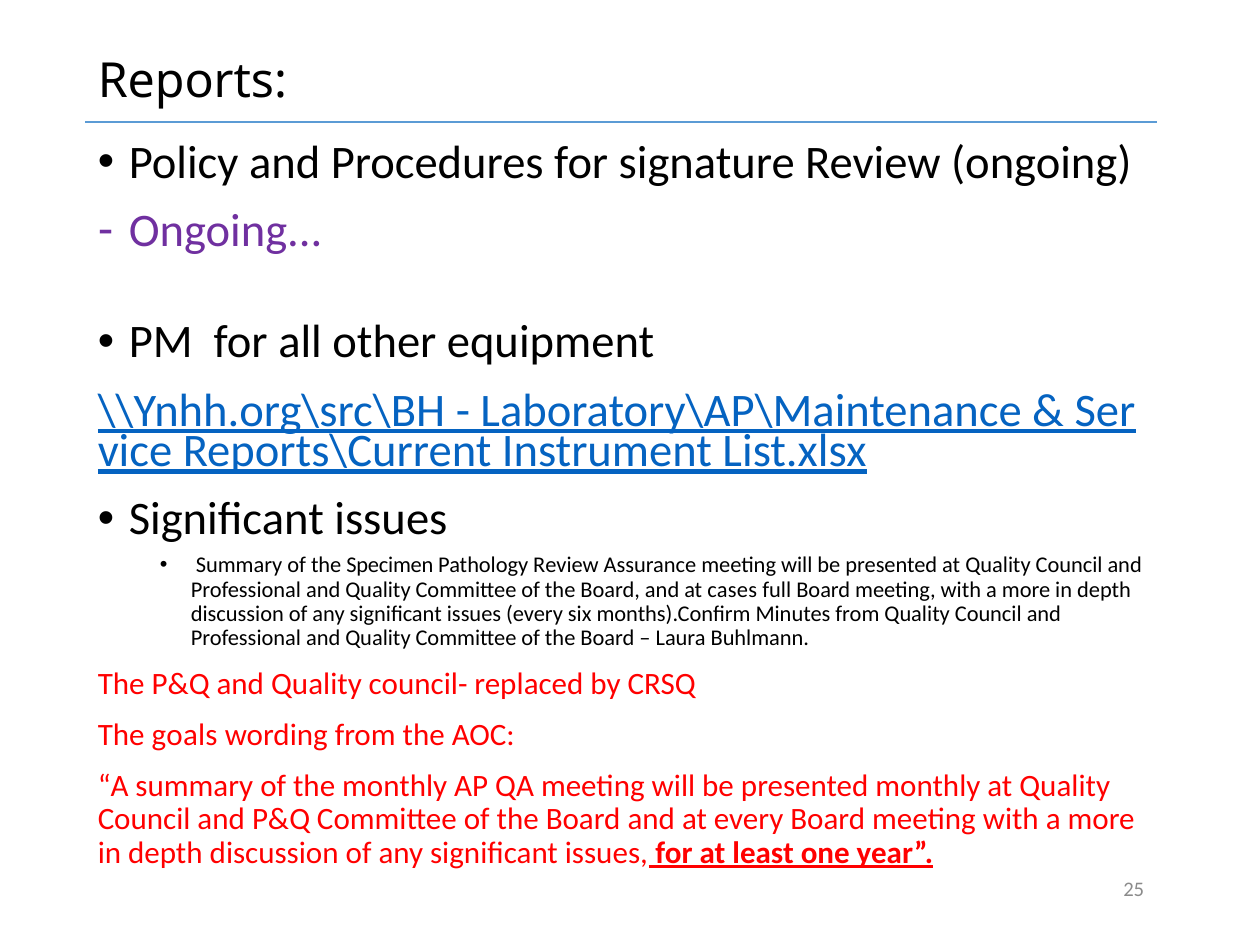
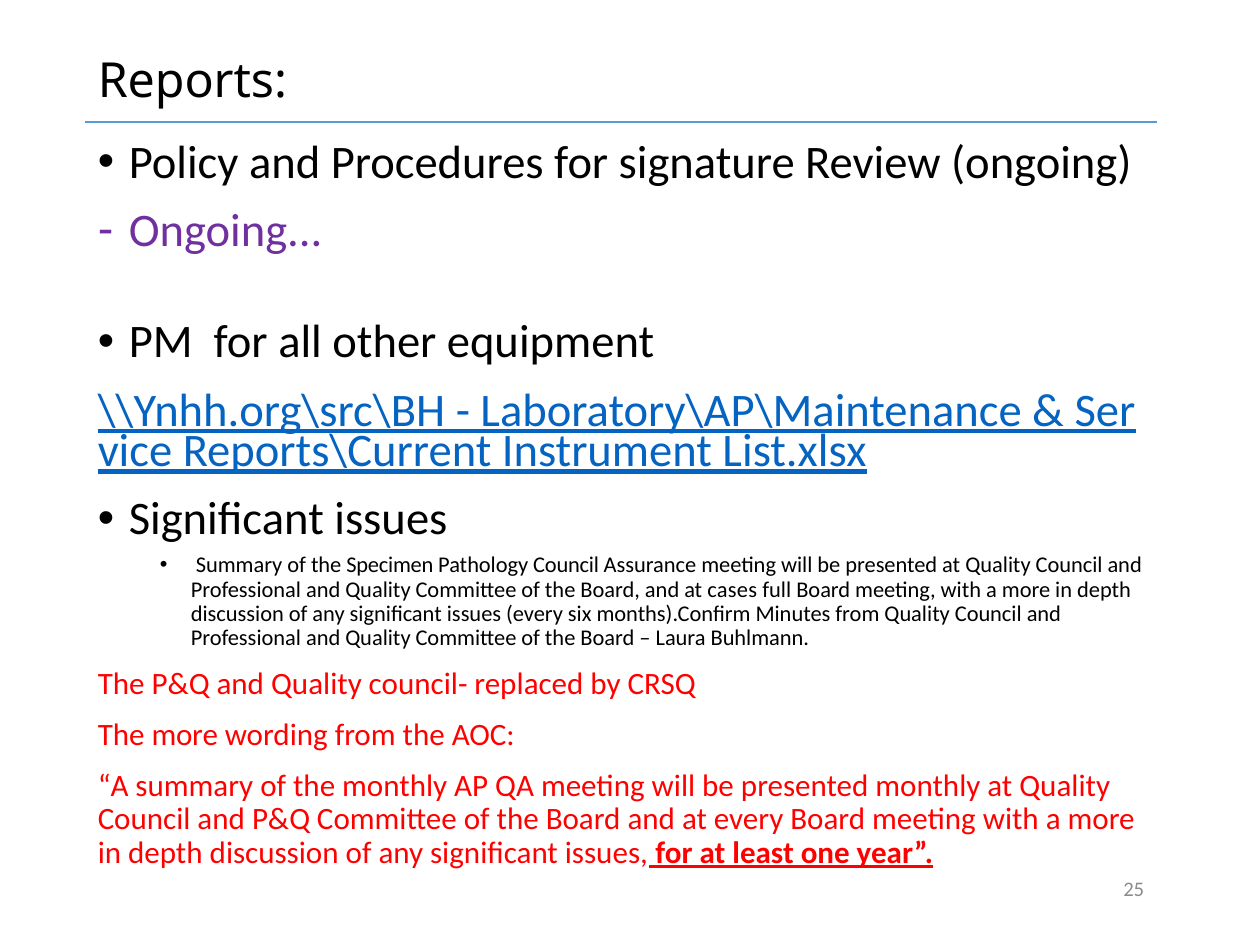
Pathology Review: Review -> Council
The goals: goals -> more
